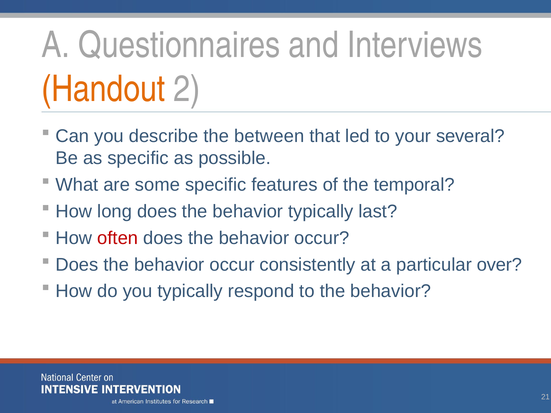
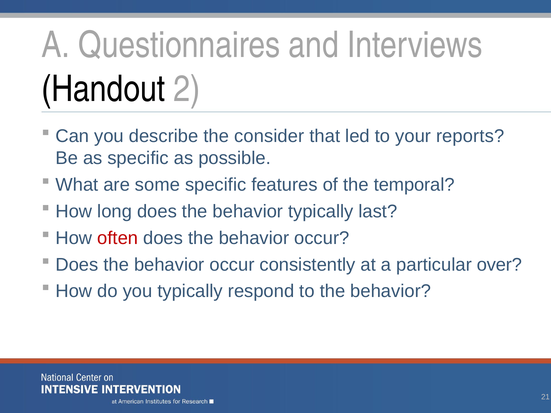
Handout colour: orange -> black
between: between -> consider
several: several -> reports
